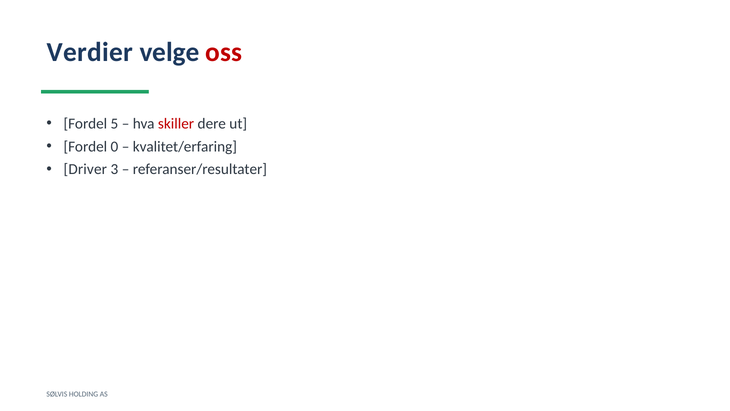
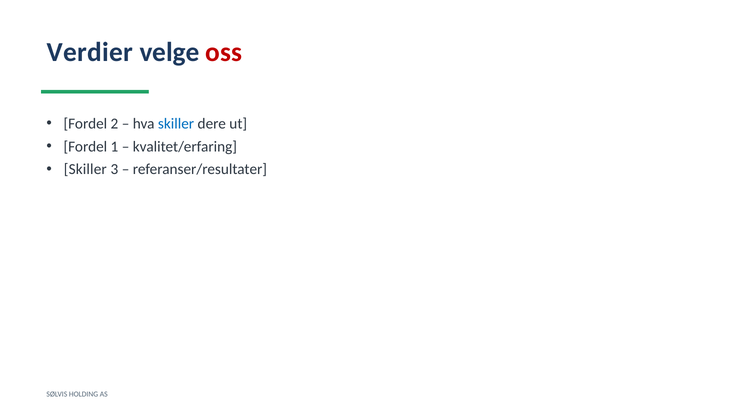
5: 5 -> 2
skiller at (176, 124) colour: red -> blue
0: 0 -> 1
Driver at (85, 169): Driver -> Skiller
